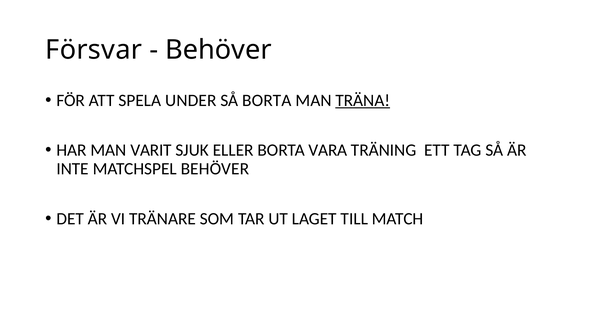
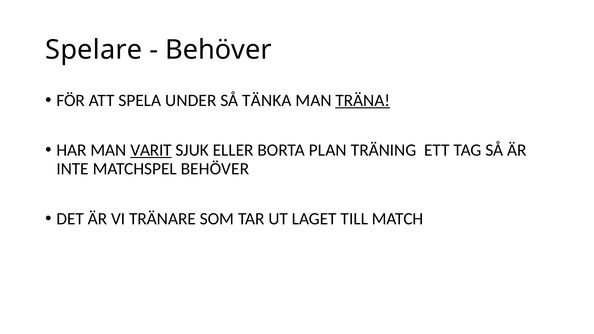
Försvar: Försvar -> Spelare
SÅ BORTA: BORTA -> TÄNKA
VARIT underline: none -> present
VARA: VARA -> PLAN
